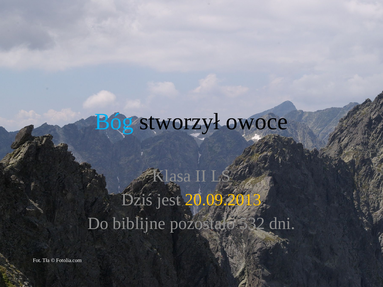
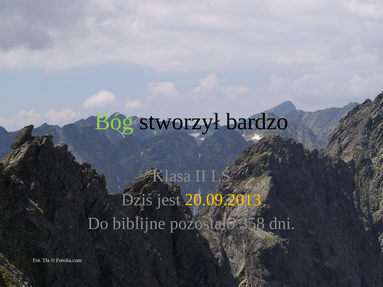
Bóg colour: light blue -> light green
owoce: owoce -> bardzo
532: 532 -> 358
